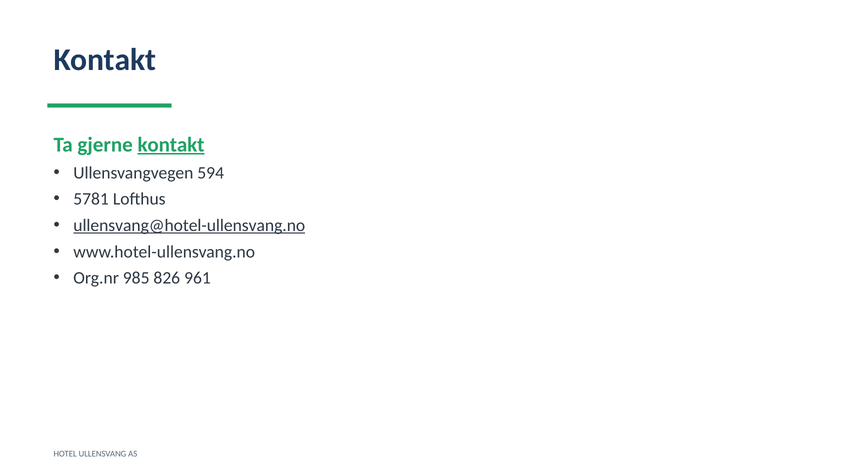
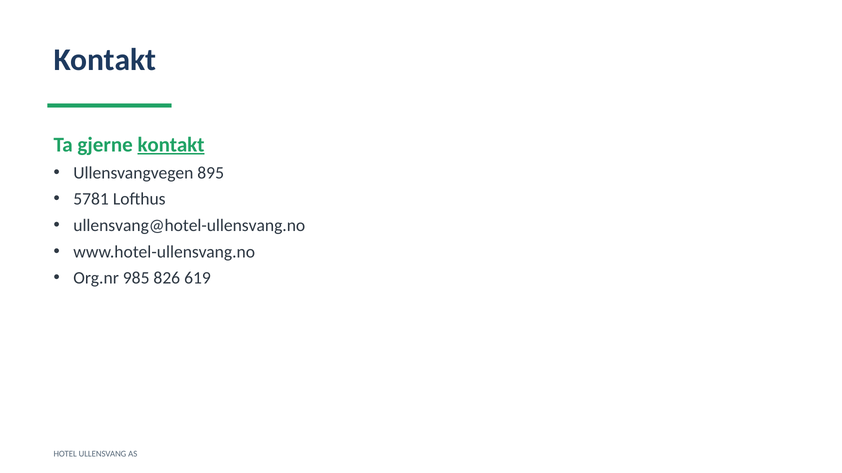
594: 594 -> 895
ullensvang@hotel-ullensvang.no underline: present -> none
961: 961 -> 619
